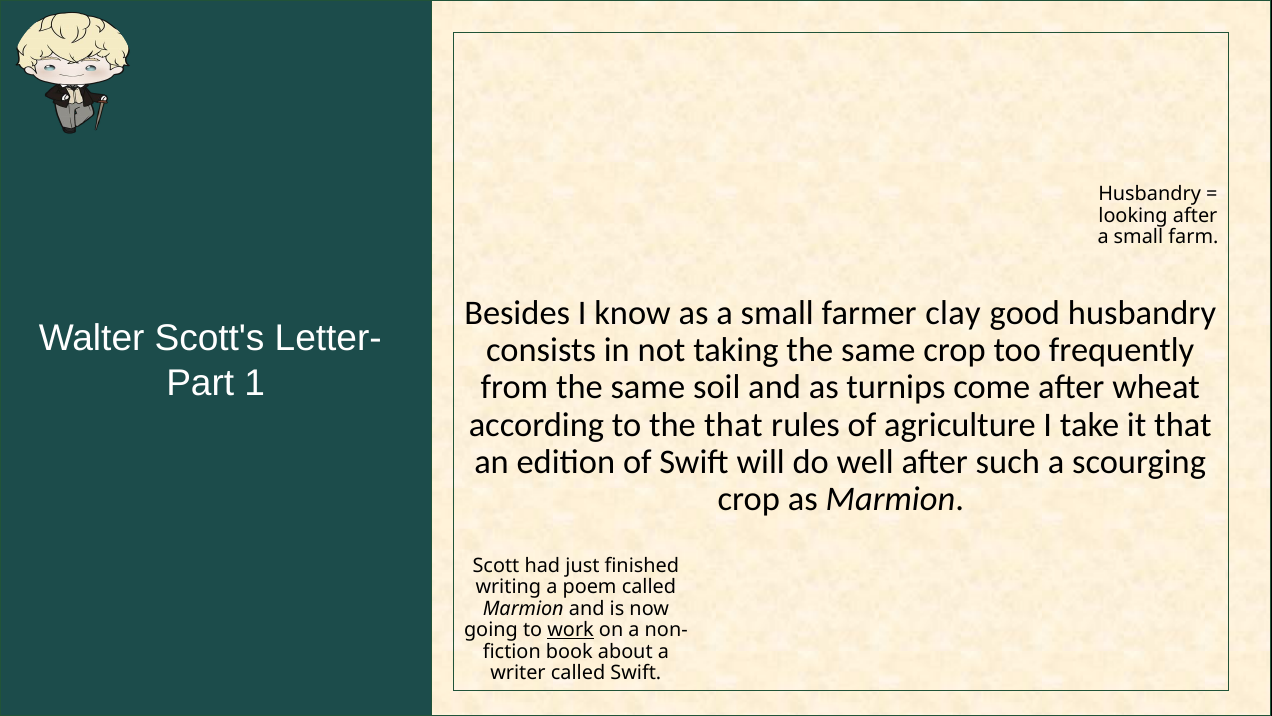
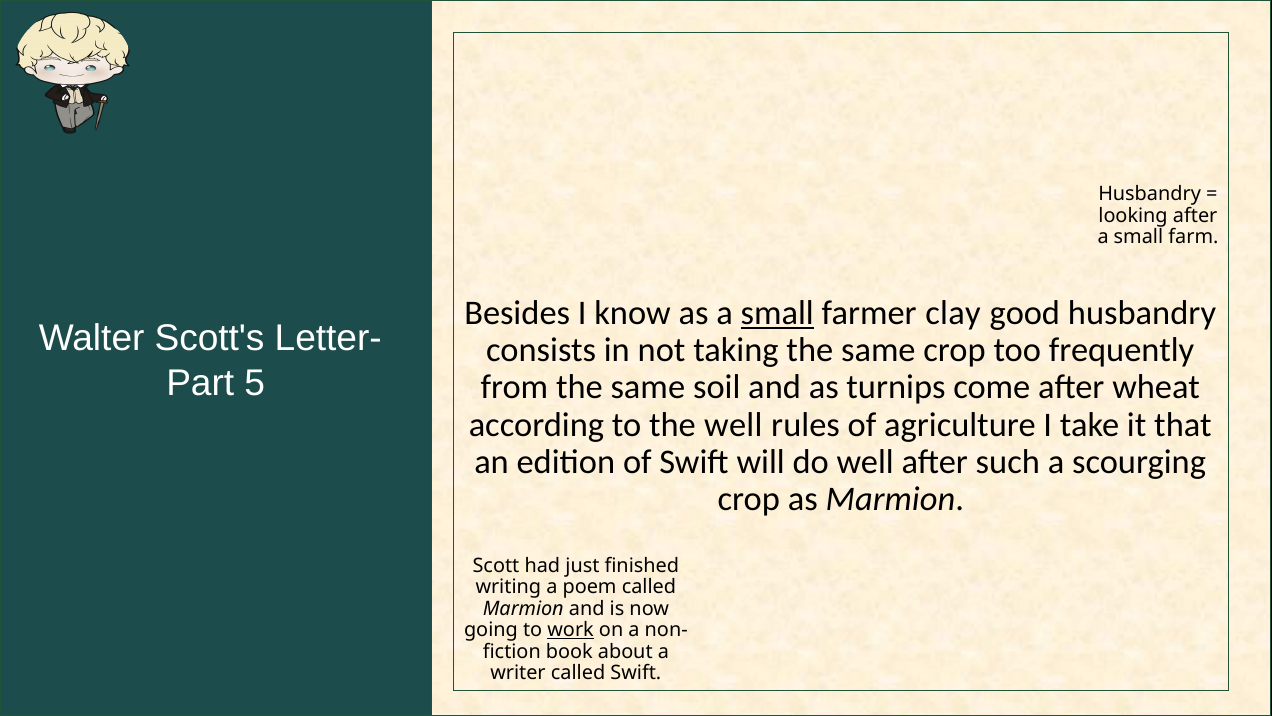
small at (777, 313) underline: none -> present
1: 1 -> 5
the that: that -> well
